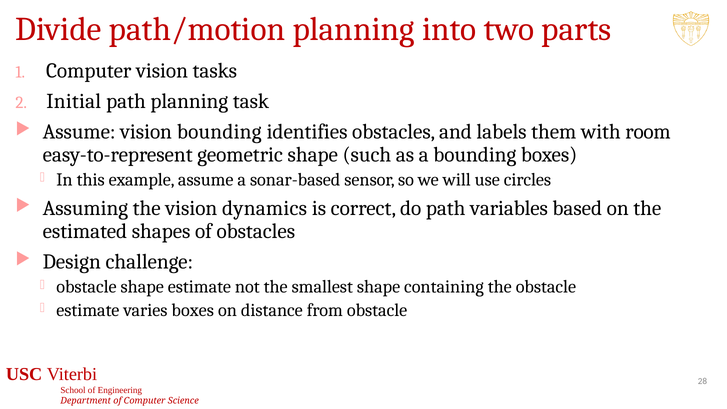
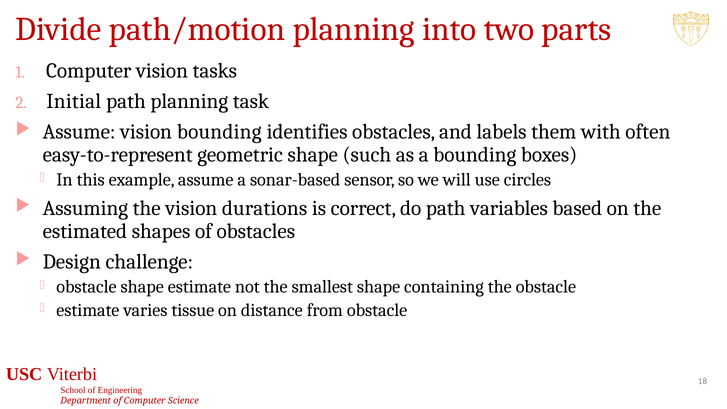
room: room -> often
dynamics: dynamics -> durations
varies boxes: boxes -> tissue
28: 28 -> 18
